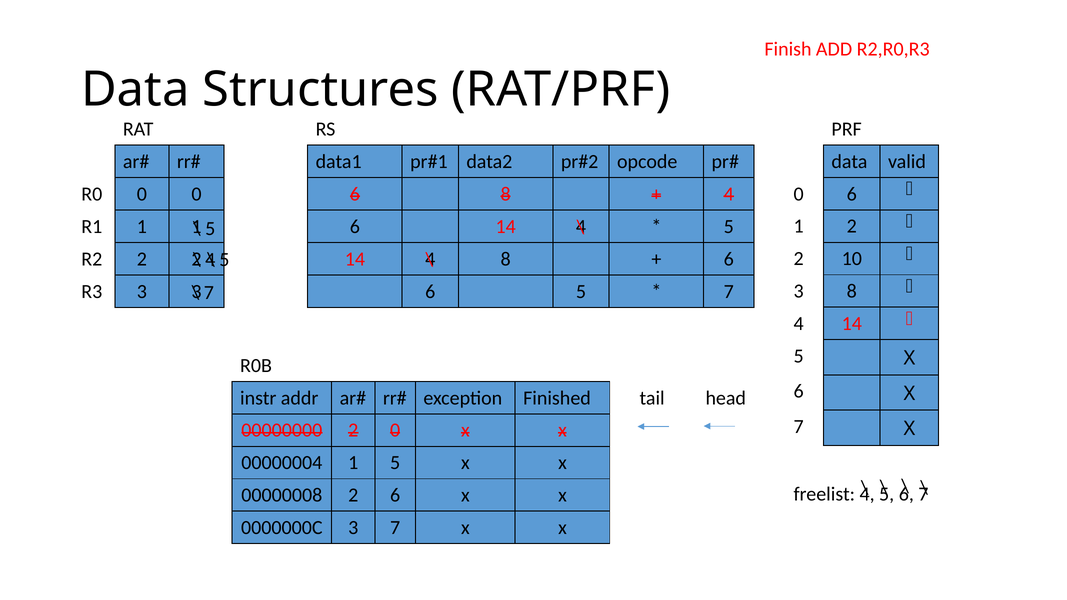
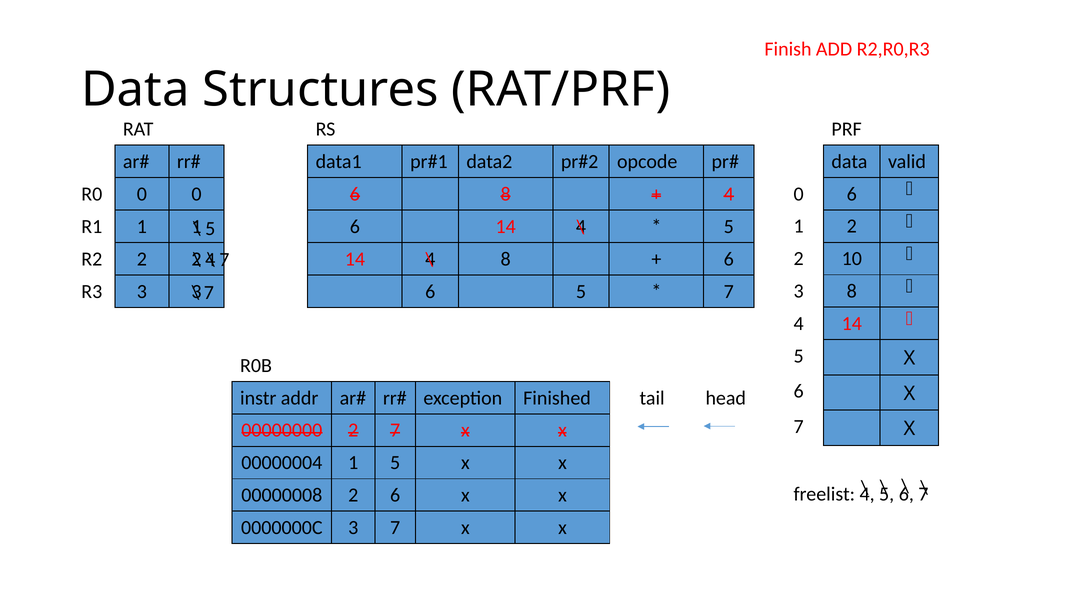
5 at (224, 260): 5 -> 7
2 0: 0 -> 7
